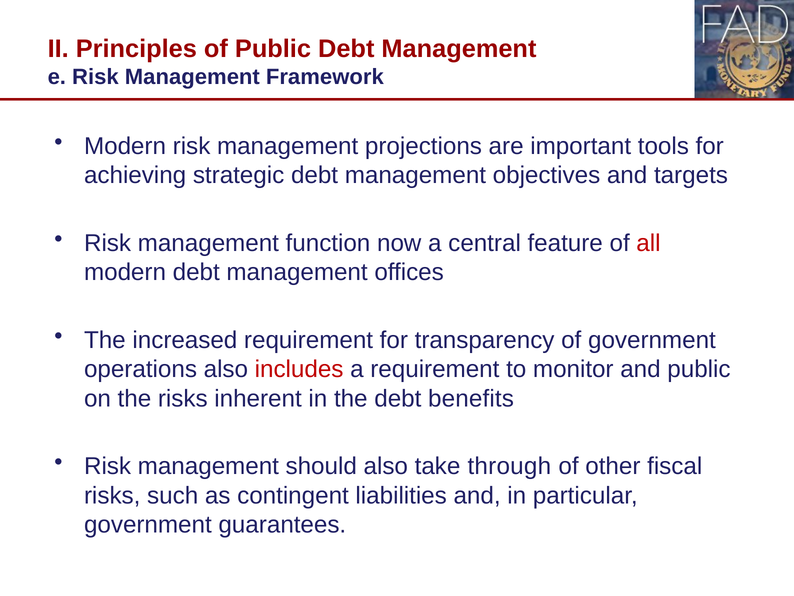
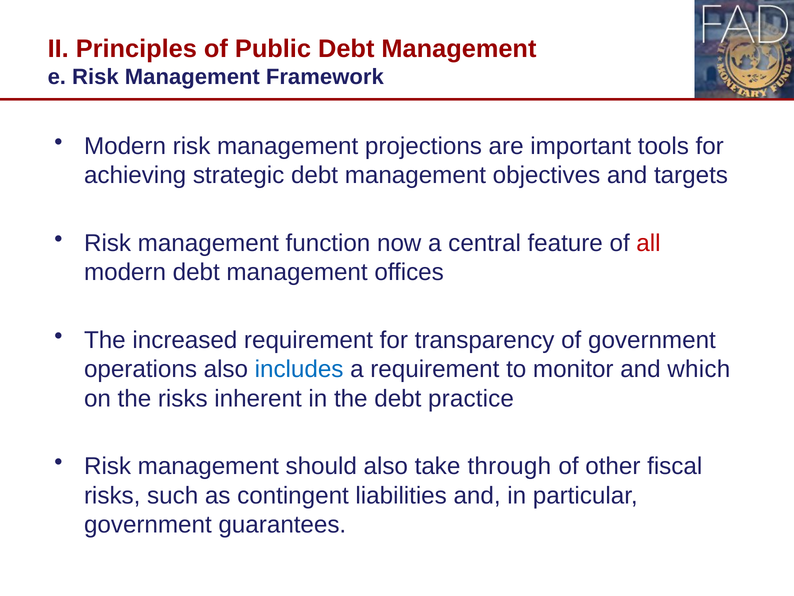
includes colour: red -> blue
and public: public -> which
benefits: benefits -> practice
